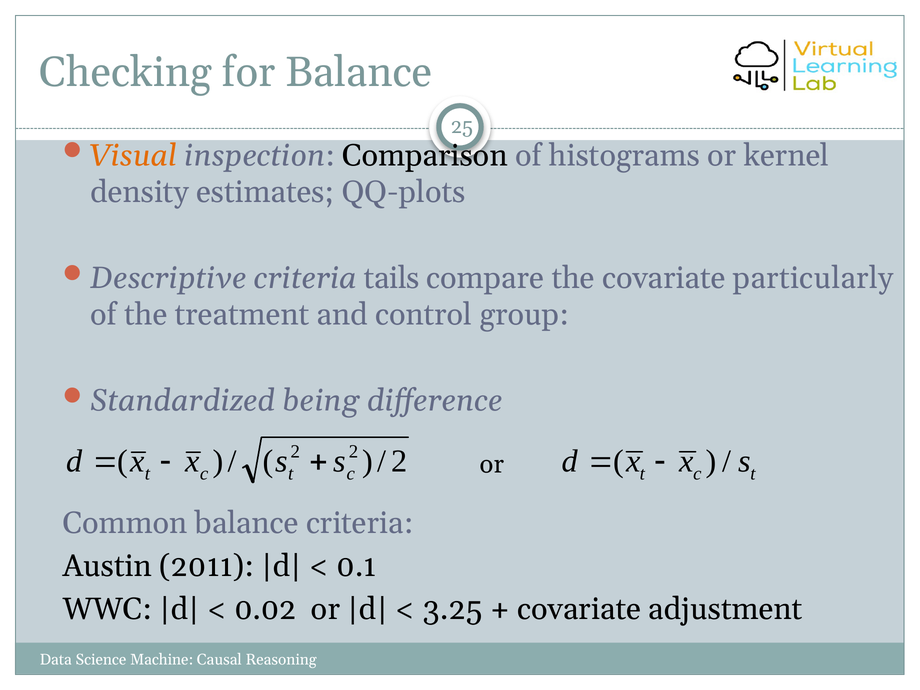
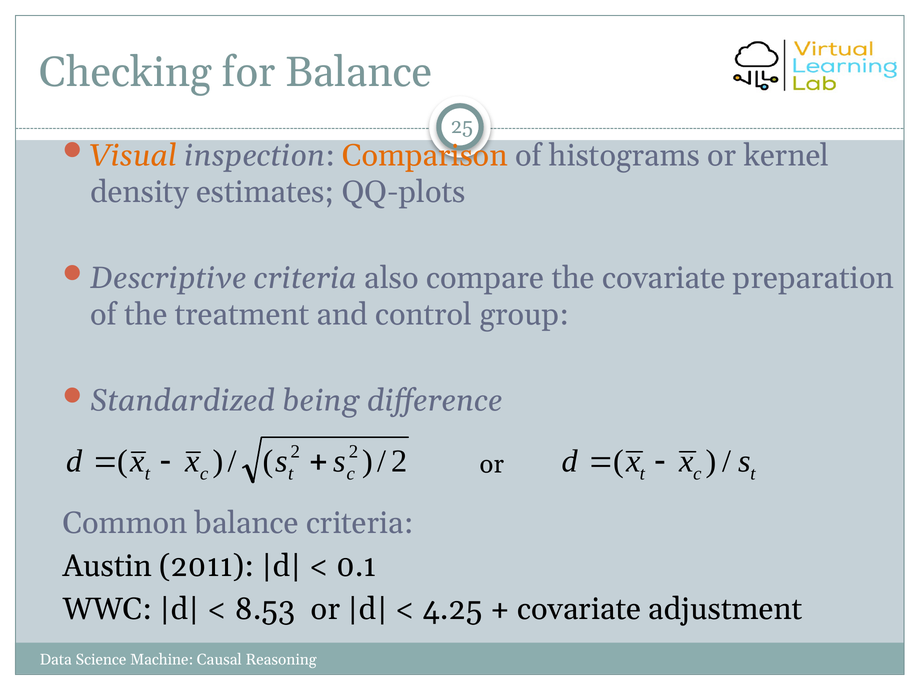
Comparison colour: black -> orange
tails: tails -> also
particularly: particularly -> preparation
0.02: 0.02 -> 8.53
3.25: 3.25 -> 4.25
